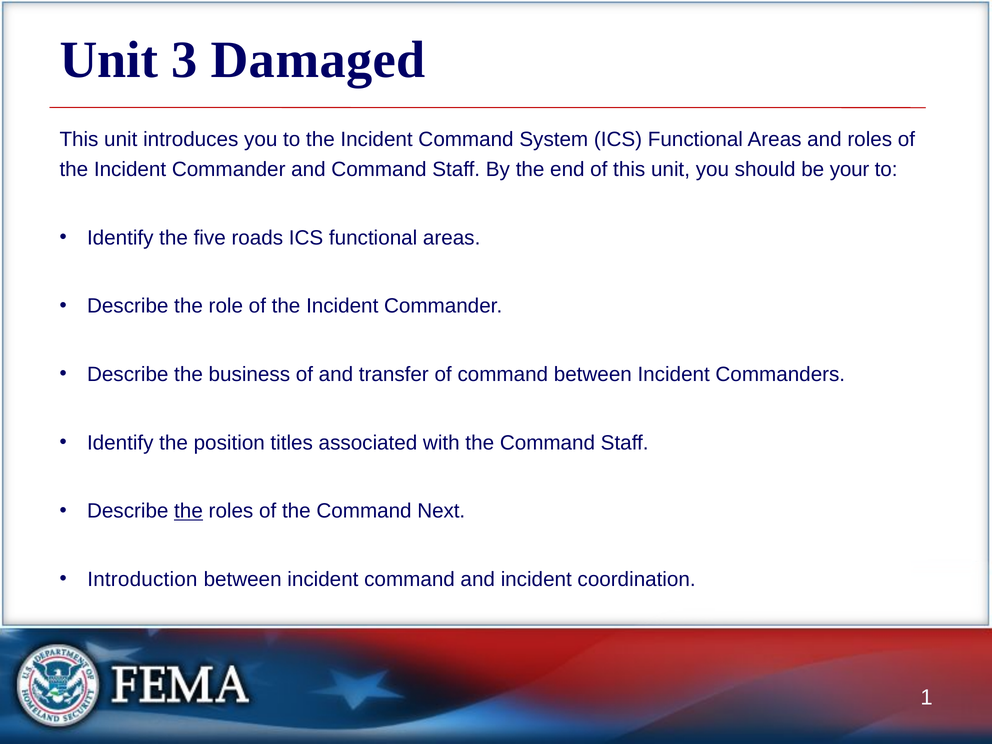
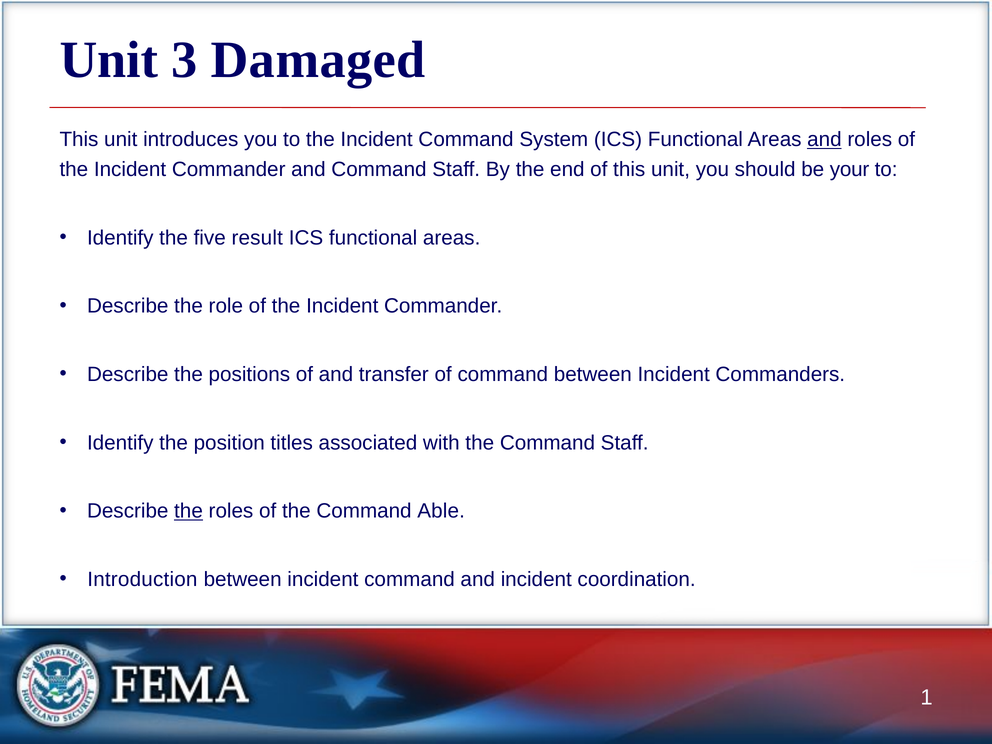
and at (824, 140) underline: none -> present
roads: roads -> result
business: business -> positions
Next: Next -> Able
